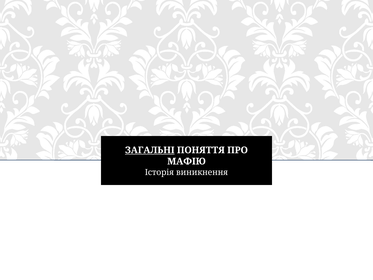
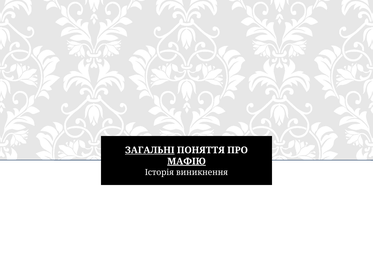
МАФІЮ underline: none -> present
